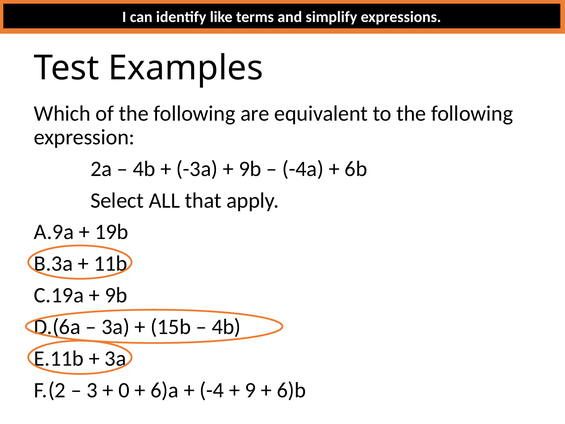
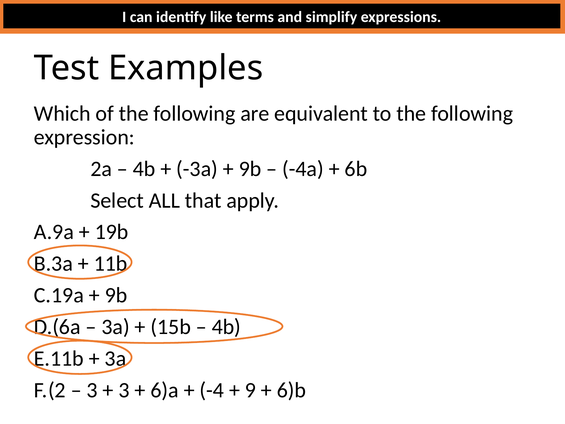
0 at (124, 390): 0 -> 3
